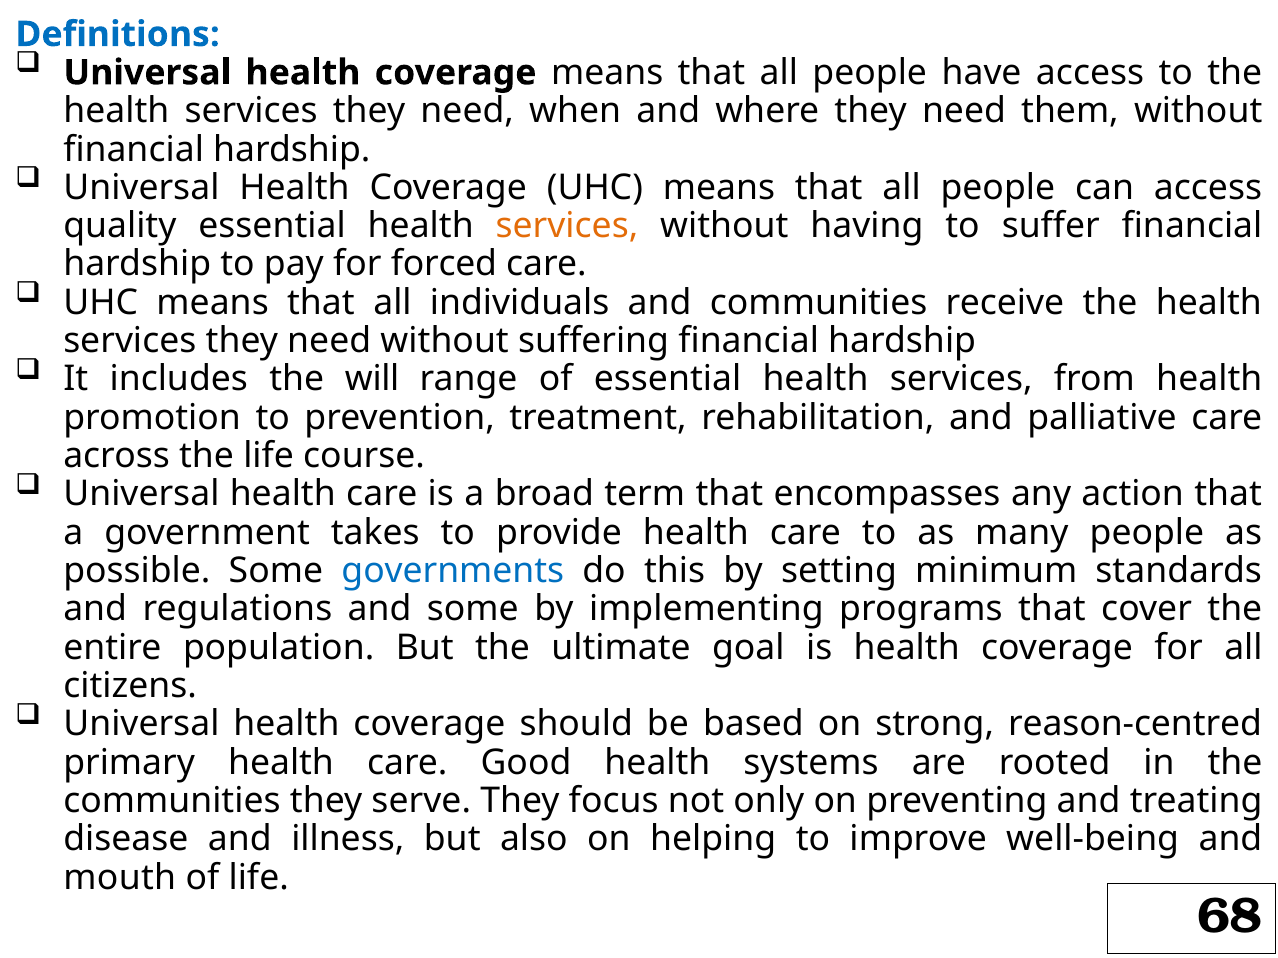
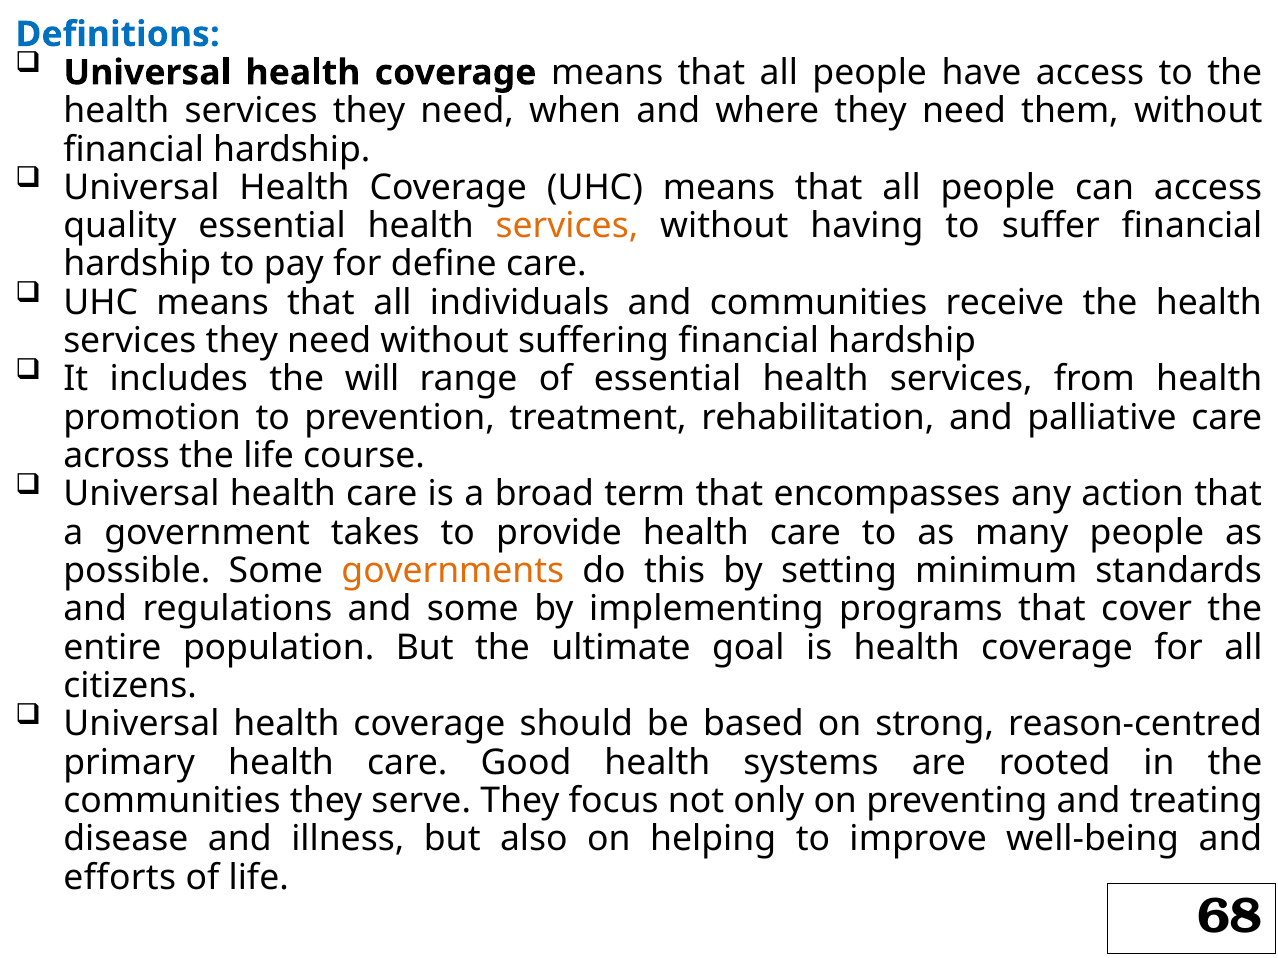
forced: forced -> define
governments colour: blue -> orange
mouth: mouth -> efforts
